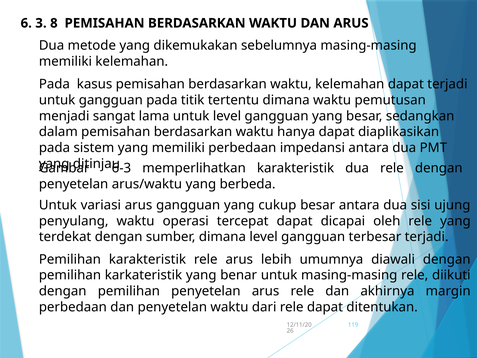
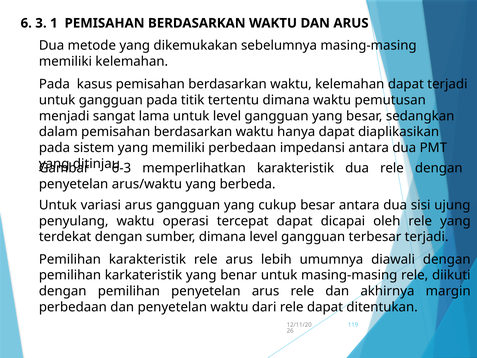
8: 8 -> 1
